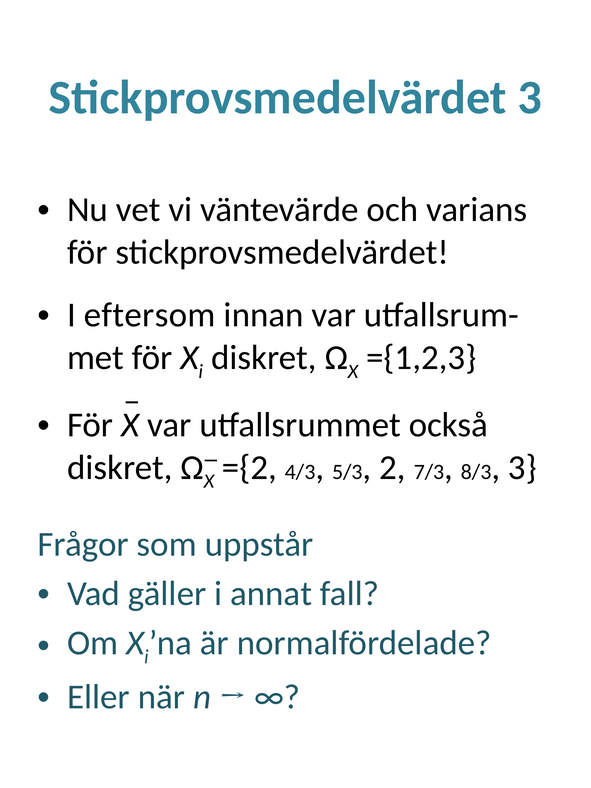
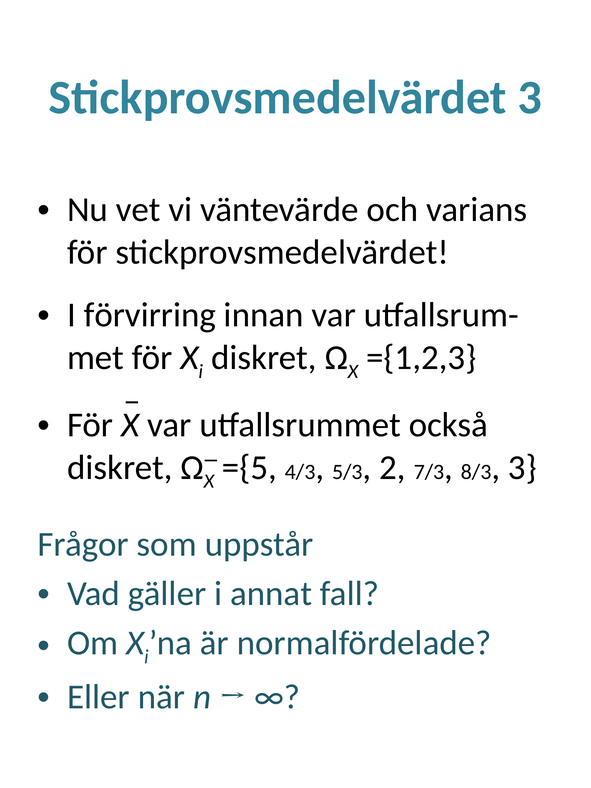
eftersom: eftersom -> förvirring
={2: ={2 -> ={5
